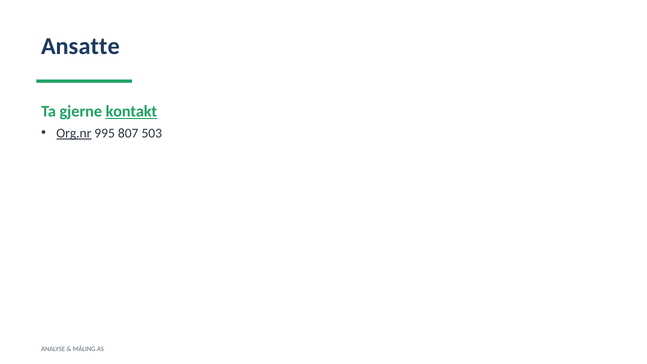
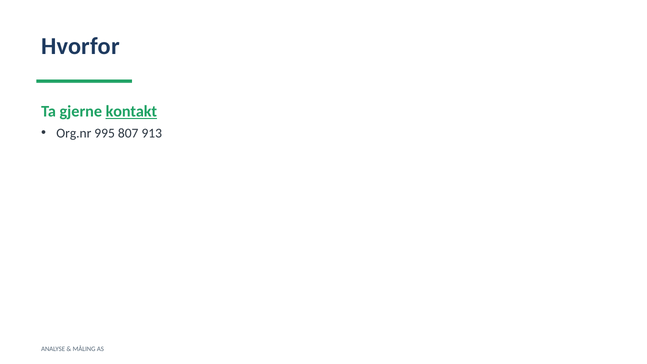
Ansatte: Ansatte -> Hvorfor
Org.nr underline: present -> none
503: 503 -> 913
